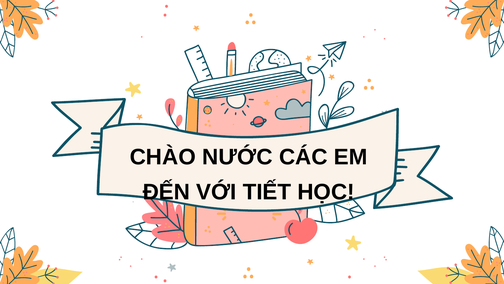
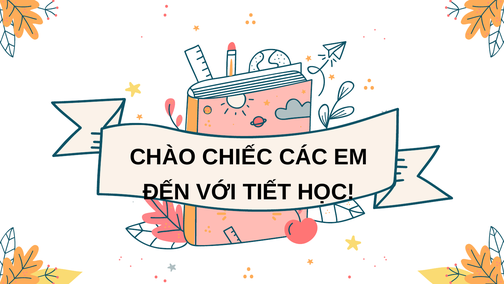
NƯỚC: NƯỚC -> CHIẾC
